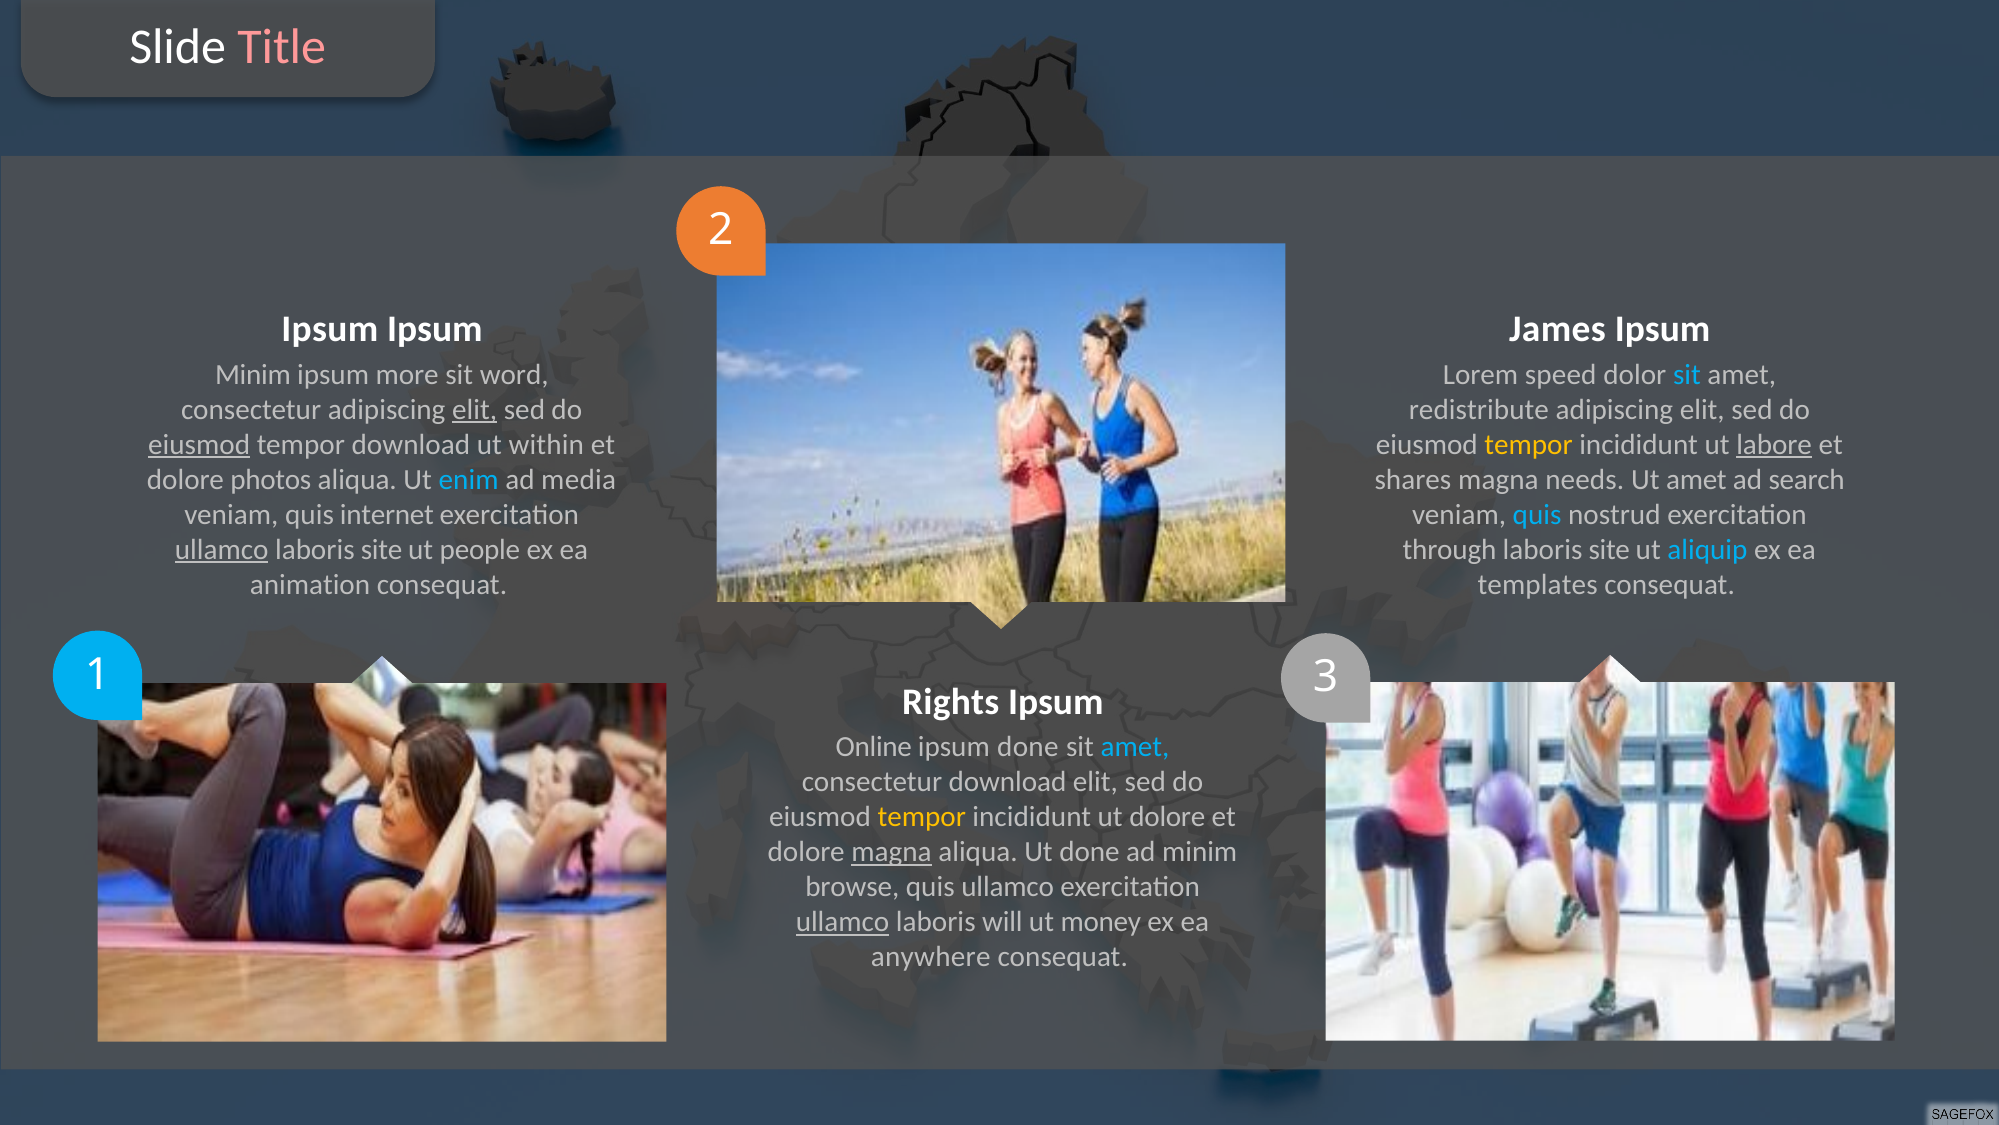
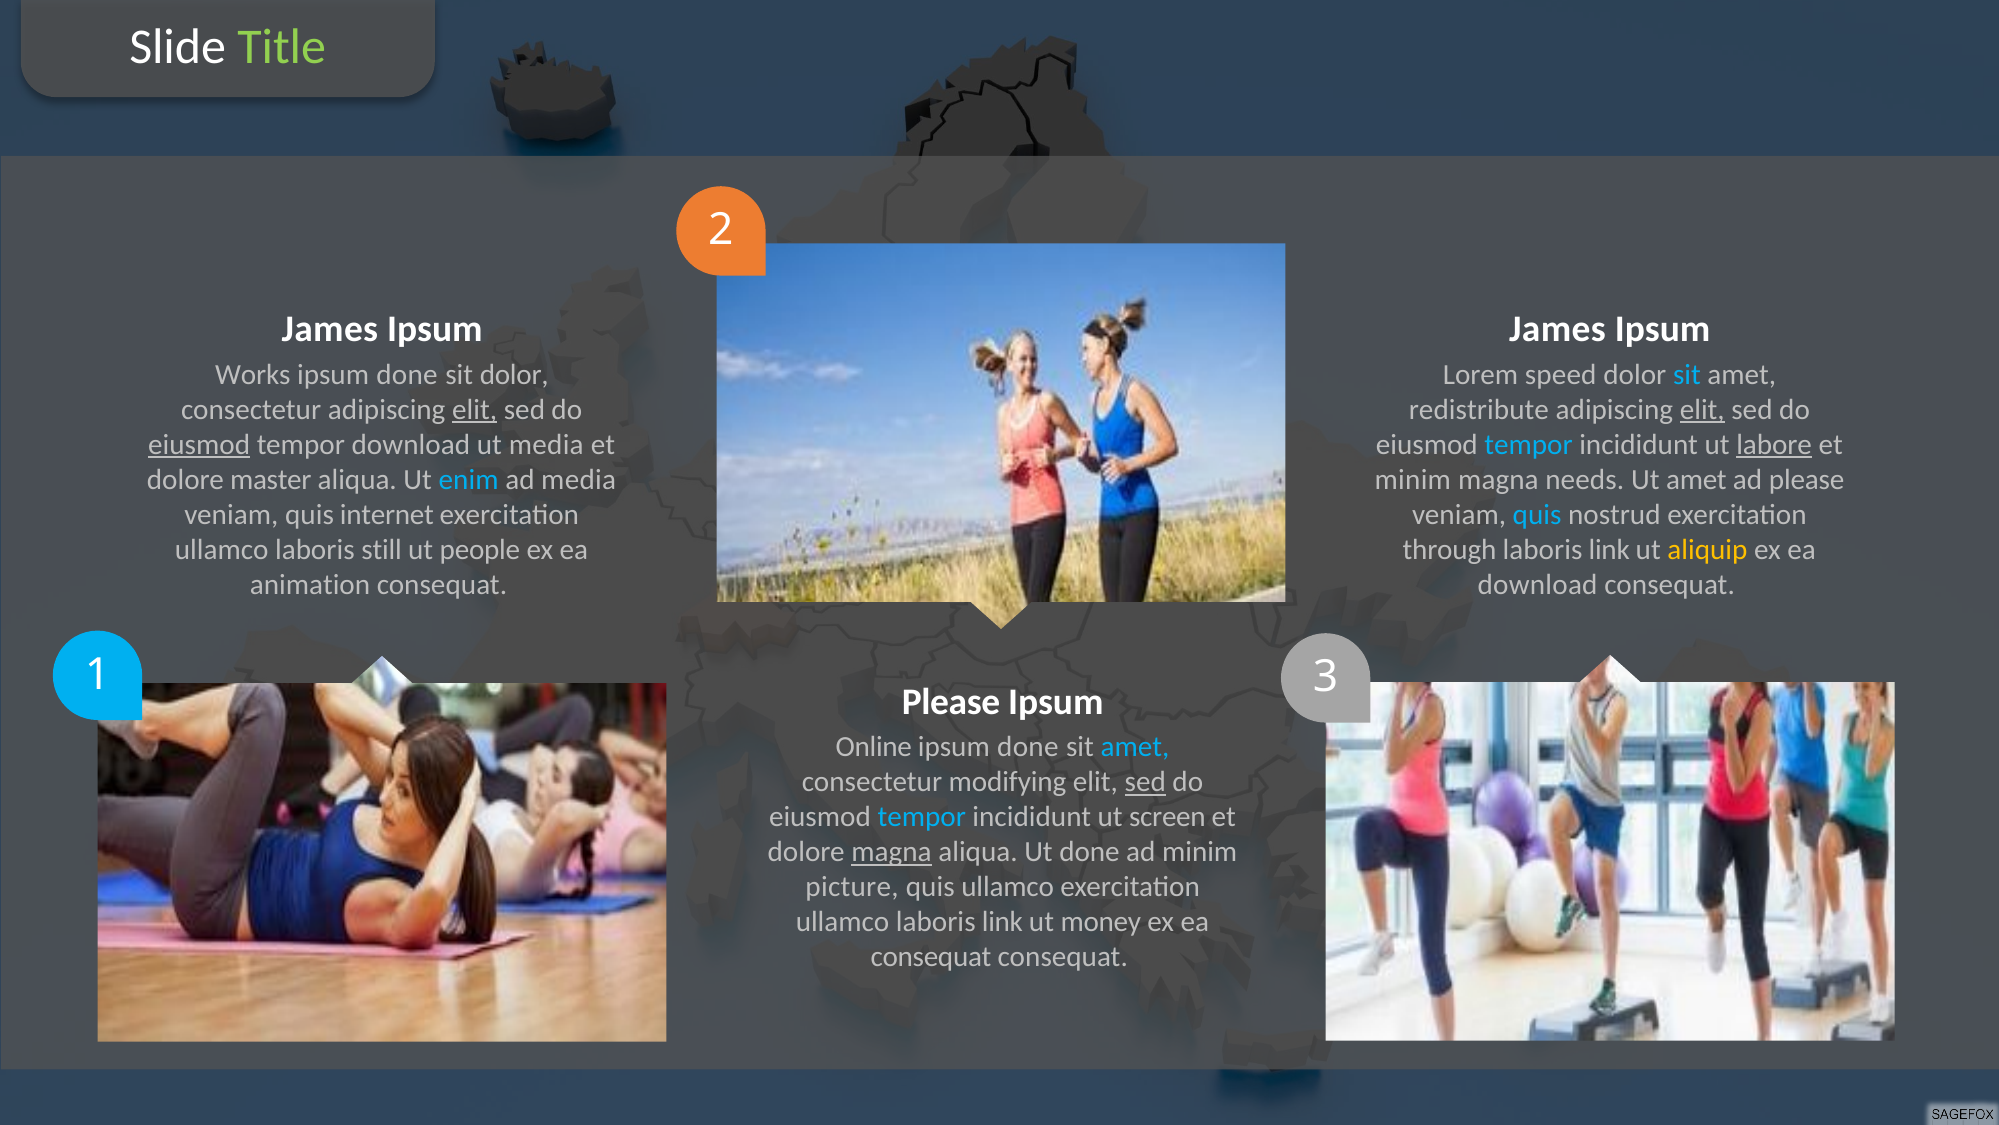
Title colour: pink -> light green
Ipsum at (330, 329): Ipsum -> James
Minim at (253, 374): Minim -> Works
more at (407, 374): more -> done
sit word: word -> dolor
elit at (1702, 409) underline: none -> present
ut within: within -> media
tempor at (1529, 444) colour: yellow -> light blue
photos: photos -> master
shares at (1413, 479): shares -> minim
ad search: search -> please
ullamco at (222, 549) underline: present -> none
site at (382, 549): site -> still
site at (1609, 549): site -> link
aliquip colour: light blue -> yellow
templates at (1538, 584): templates -> download
Rights at (951, 702): Rights -> Please
consectetur download: download -> modifying
sed at (1145, 782) underline: none -> present
tempor at (922, 817) colour: yellow -> light blue
ut dolore: dolore -> screen
browse: browse -> picture
ullamco at (843, 922) underline: present -> none
will at (1002, 922): will -> link
anywhere at (931, 957): anywhere -> consequat
